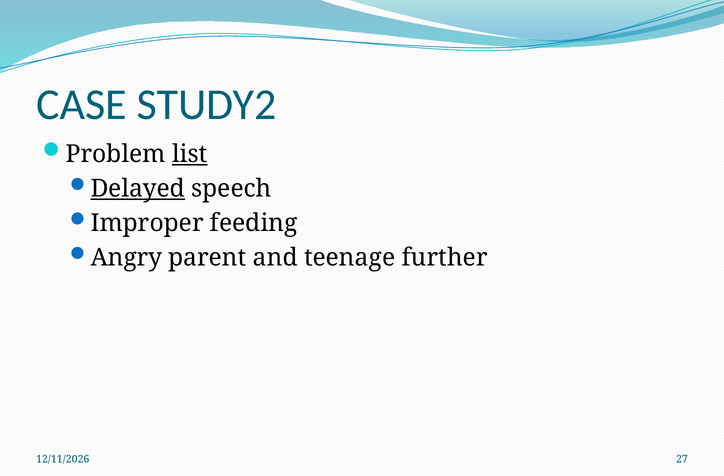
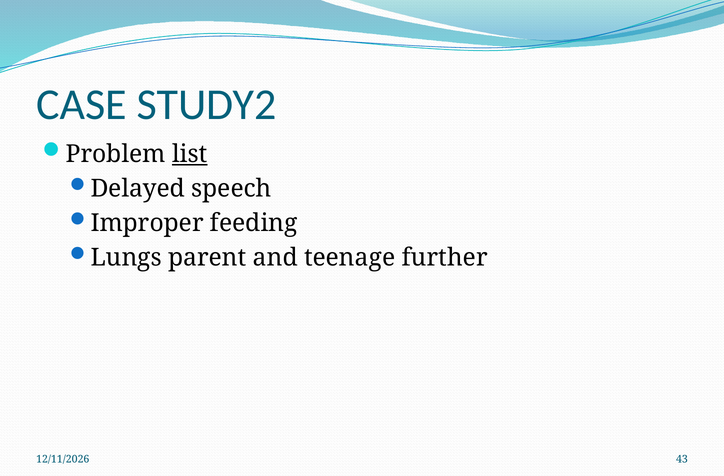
Delayed underline: present -> none
Angry: Angry -> Lungs
27: 27 -> 43
